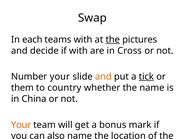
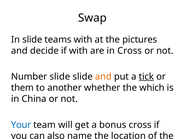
In each: each -> slide
the at (113, 39) underline: present -> none
Number your: your -> slide
country: country -> another
the name: name -> which
Your at (21, 125) colour: orange -> blue
bonus mark: mark -> cross
